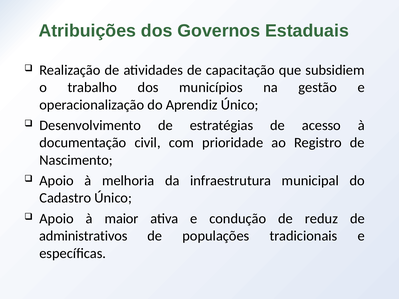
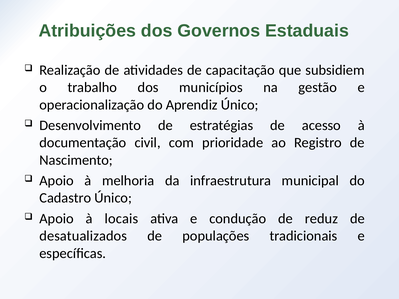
maior: maior -> locais
administrativos: administrativos -> desatualizados
